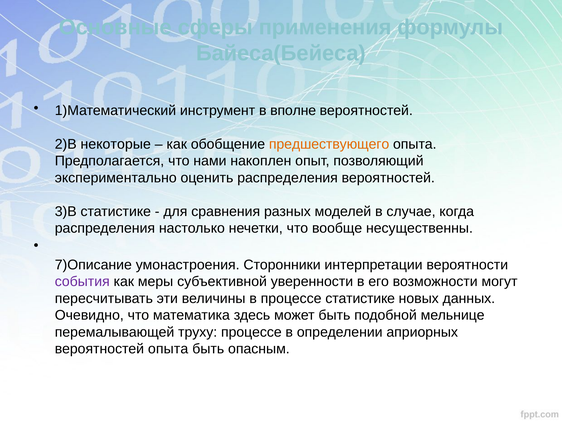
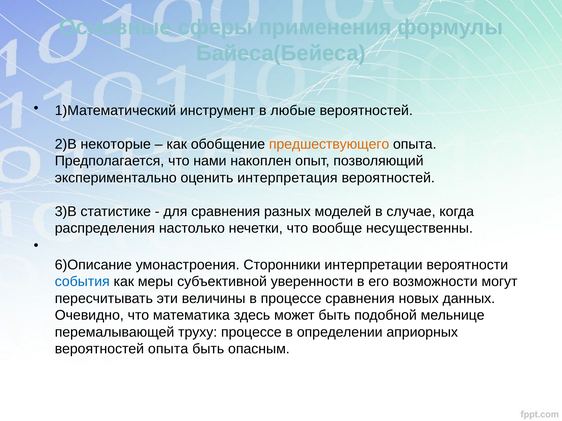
вполне: вполне -> любые
оценить распределения: распределения -> интерпретация
7)Описание: 7)Описание -> 6)Описание
события colour: purple -> blue
процессе статистике: статистике -> сравнения
